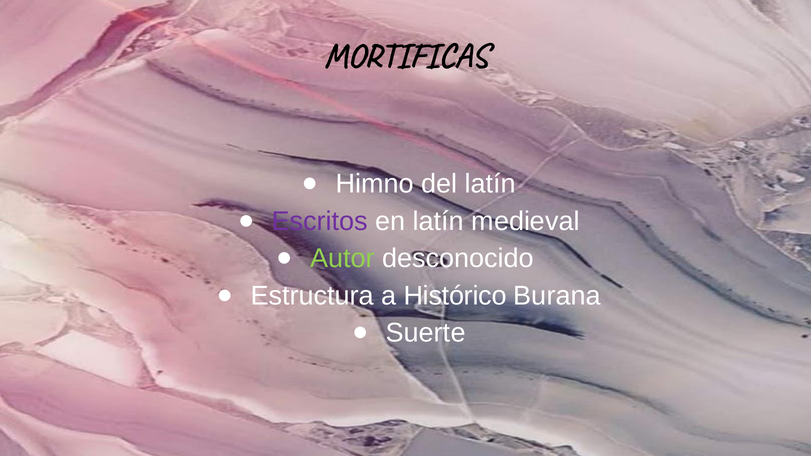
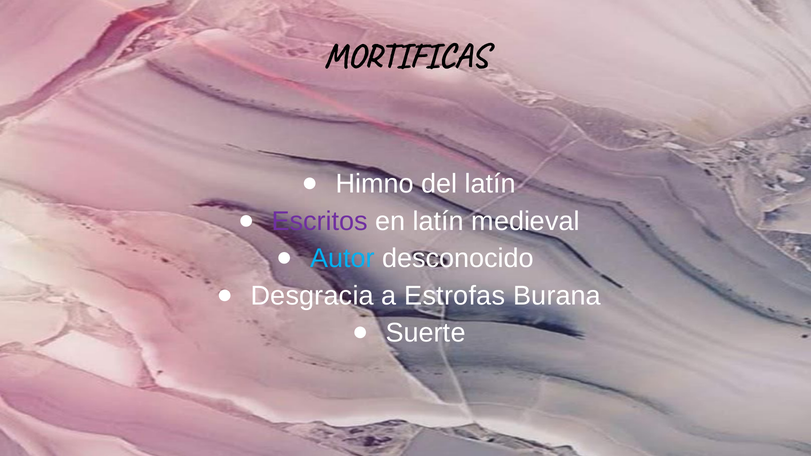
Autor colour: light green -> light blue
Estructura: Estructura -> Desgracia
Histórico: Histórico -> Estrofas
